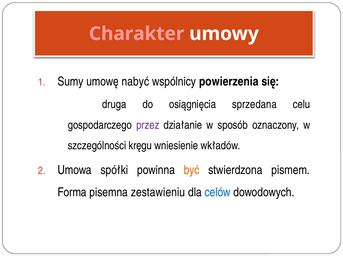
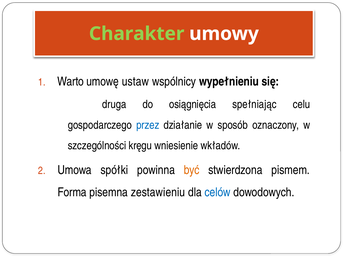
Charakter colour: pink -> light green
Sumy: Sumy -> Warto
nabyć: nabyć -> ustaw
powierzenia: powierzenia -> wypełnieniu
sprzedana: sprzedana -> spełniając
przez colour: purple -> blue
